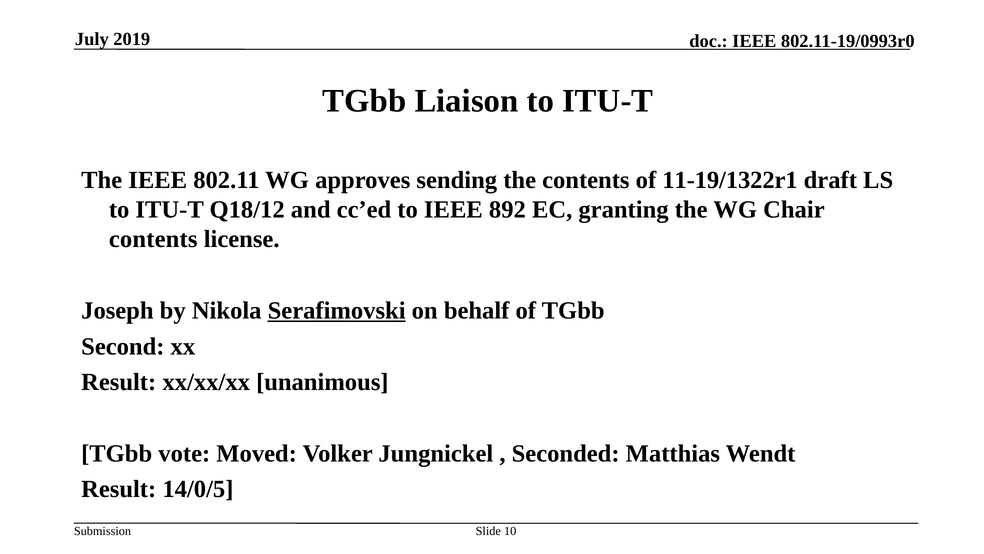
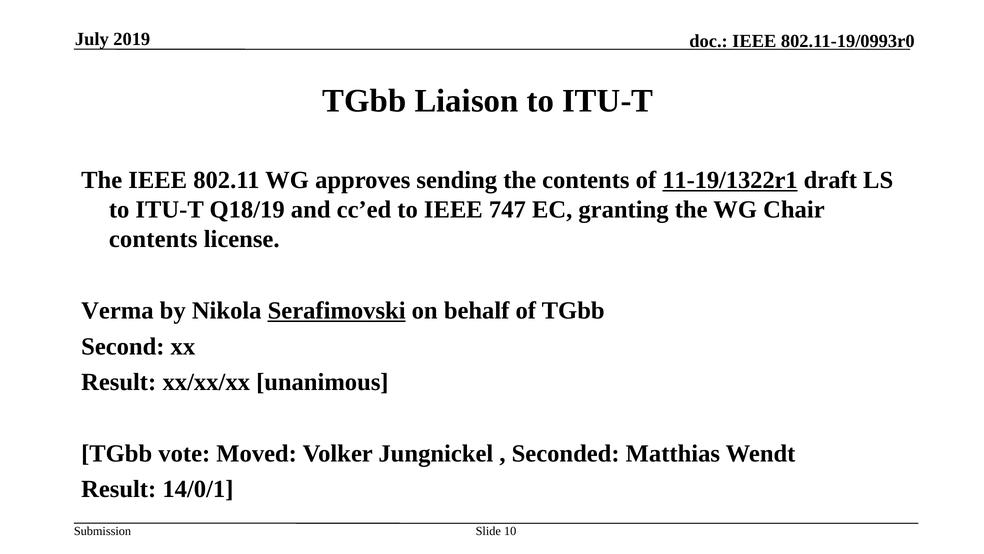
11-19/1322r1 underline: none -> present
Q18/12: Q18/12 -> Q18/19
892: 892 -> 747
Joseph: Joseph -> Verma
14/0/5: 14/0/5 -> 14/0/1
